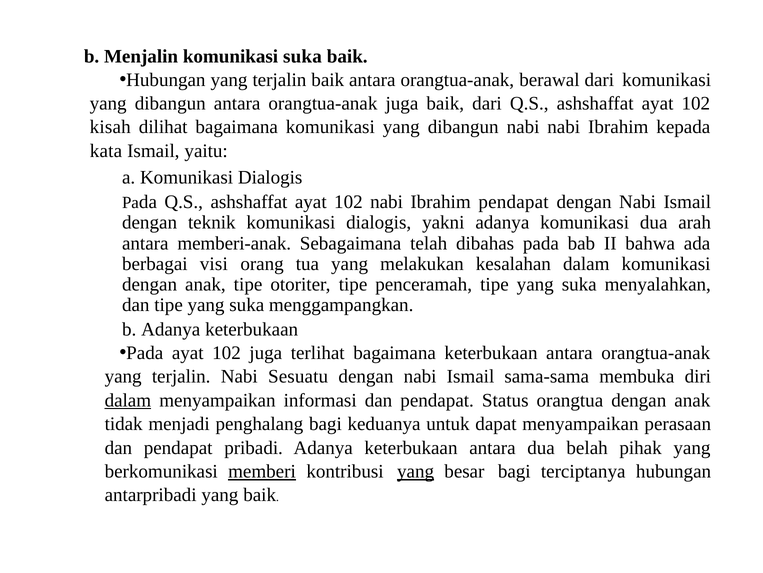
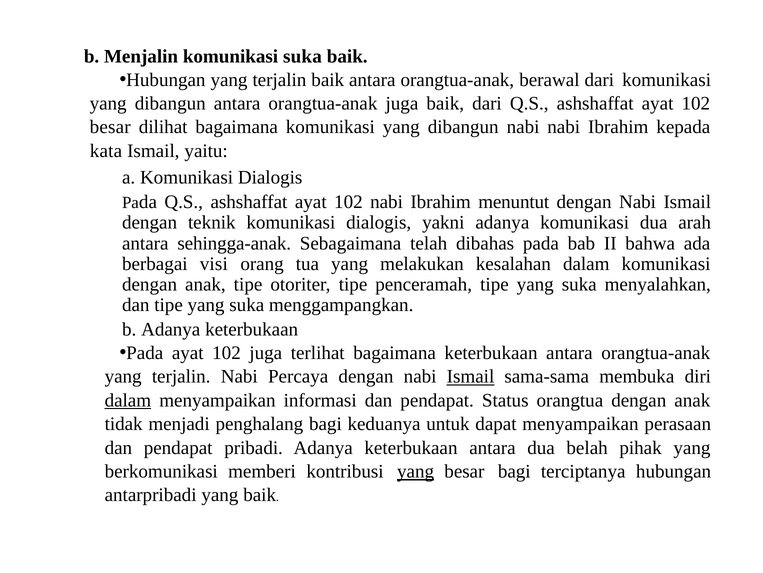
kisah at (110, 127): kisah -> besar
Ibrahim pendapat: pendapat -> menuntut
memberi-anak: memberi-anak -> sehingga-anak
Sesuatu: Sesuatu -> Percaya
Ismail at (471, 376) underline: none -> present
memberi underline: present -> none
